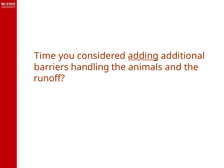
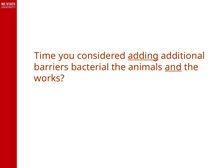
handling: handling -> bacterial
and underline: none -> present
runoff: runoff -> works
